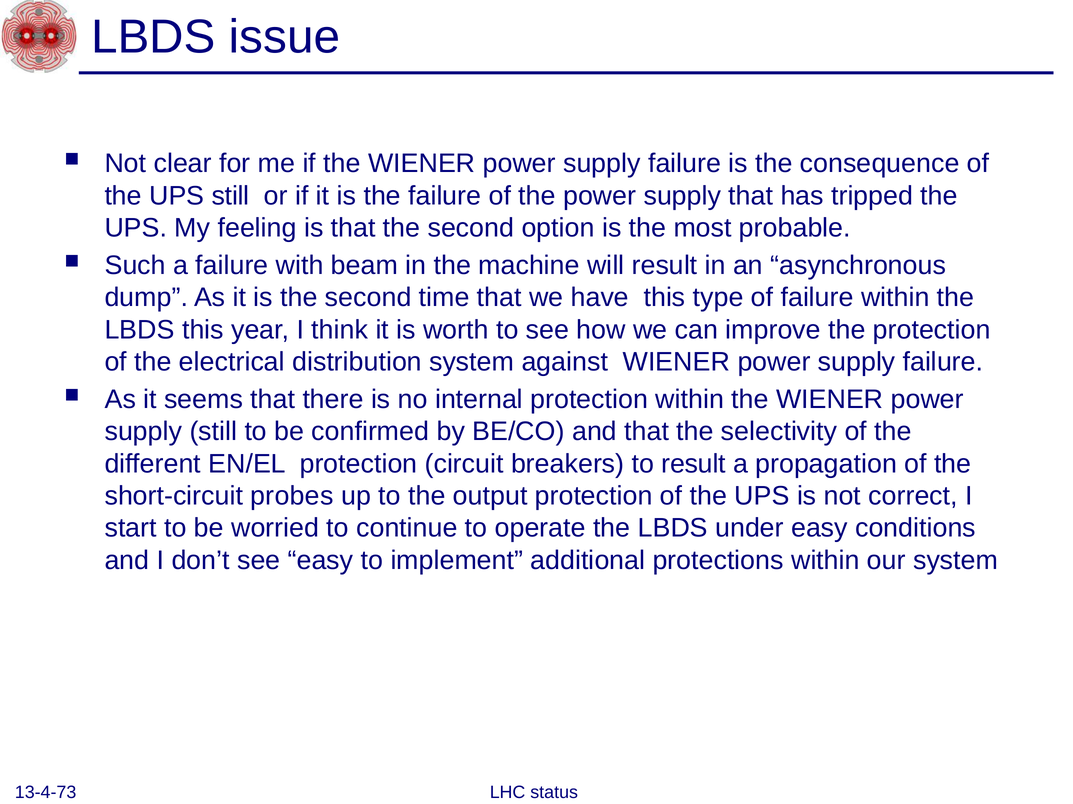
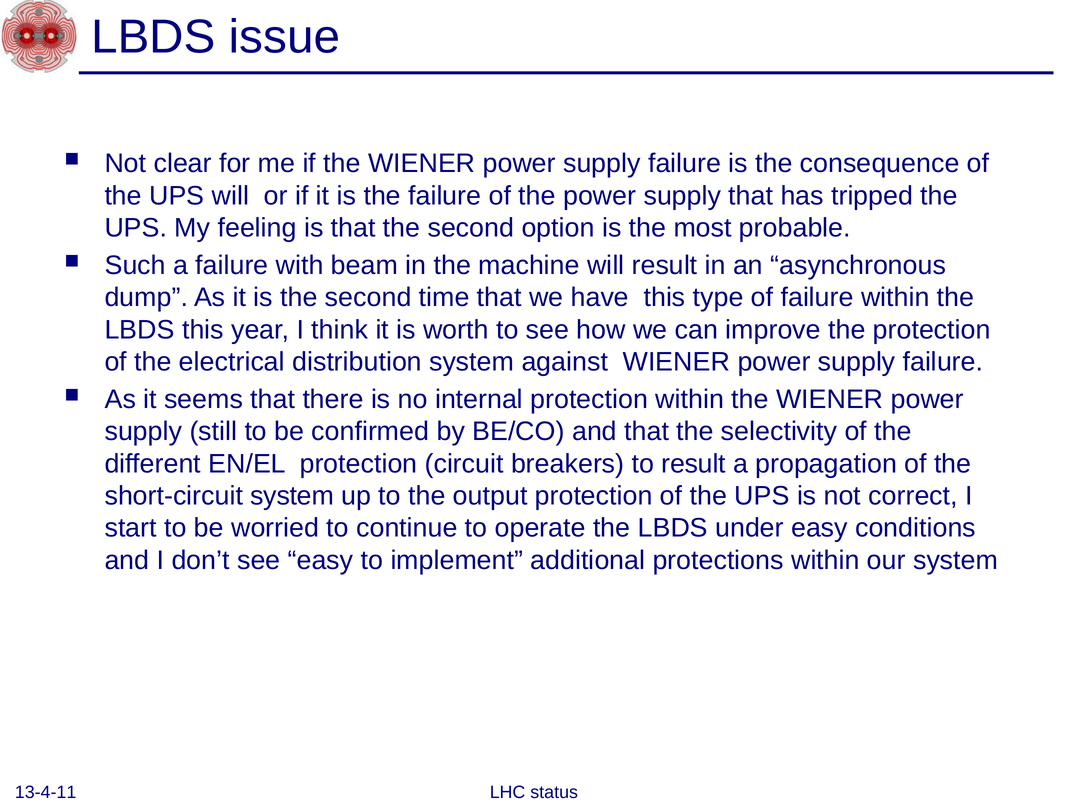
UPS still: still -> will
short-circuit probes: probes -> system
13-4-73: 13-4-73 -> 13-4-11
